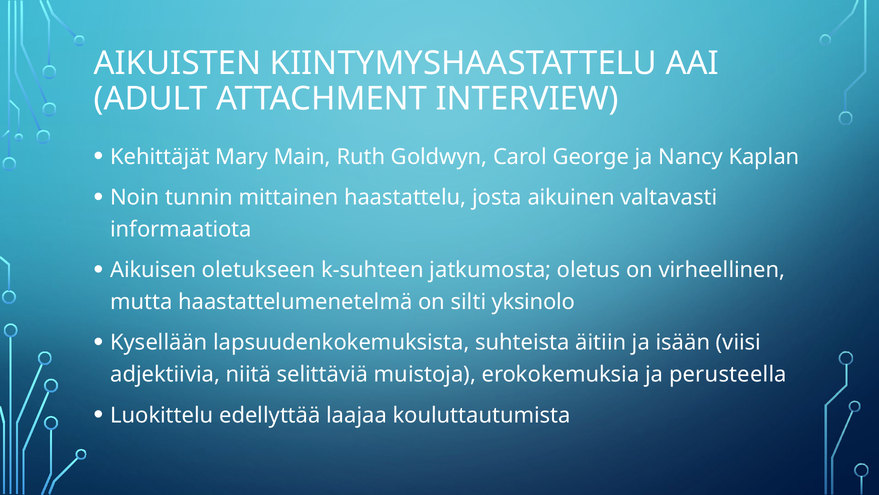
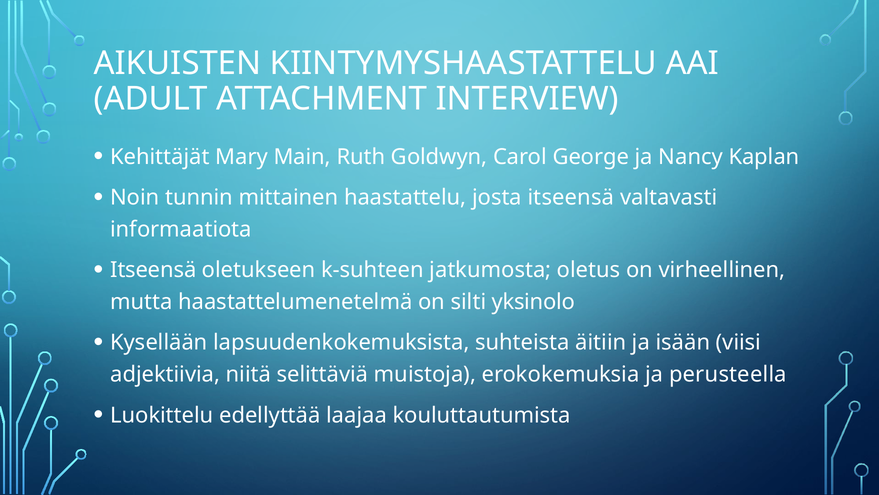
josta aikuinen: aikuinen -> itseensä
Aikuisen at (153, 270): Aikuisen -> Itseensä
